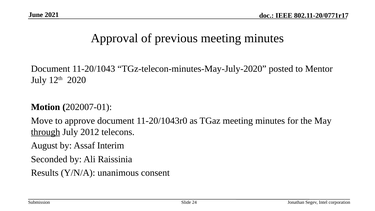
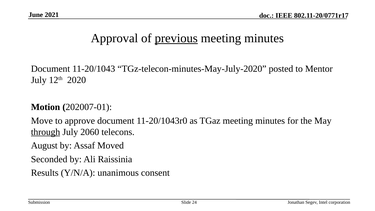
previous underline: none -> present
2012: 2012 -> 2060
Interim: Interim -> Moved
